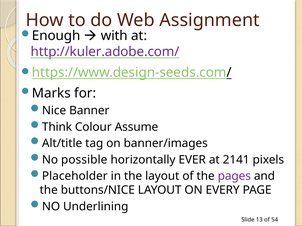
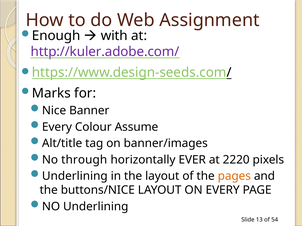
Think at (57, 127): Think -> Every
possible: possible -> through
2141: 2141 -> 2220
Placeholder at (75, 176): Placeholder -> Underlining
pages colour: purple -> orange
